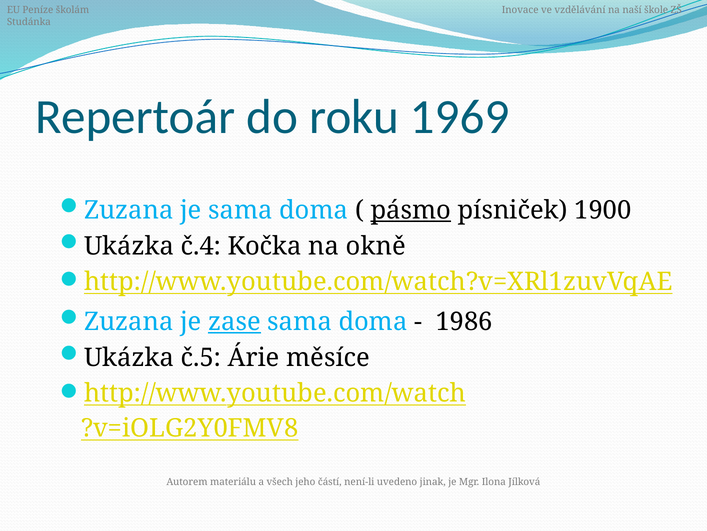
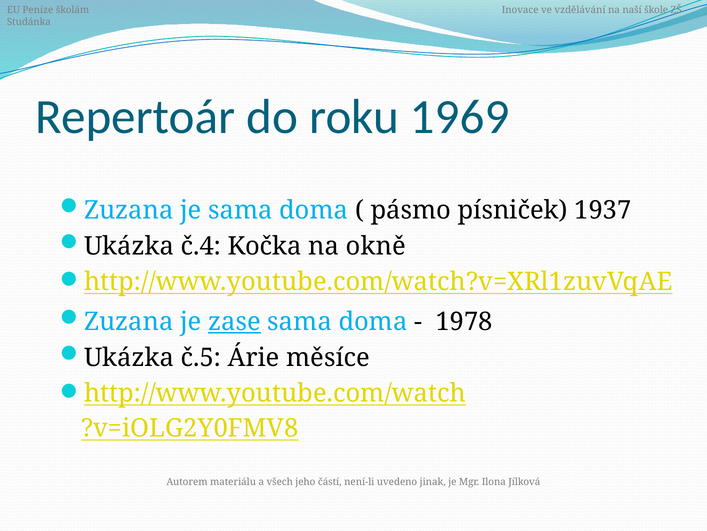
pásmo underline: present -> none
1900: 1900 -> 1937
1986: 1986 -> 1978
